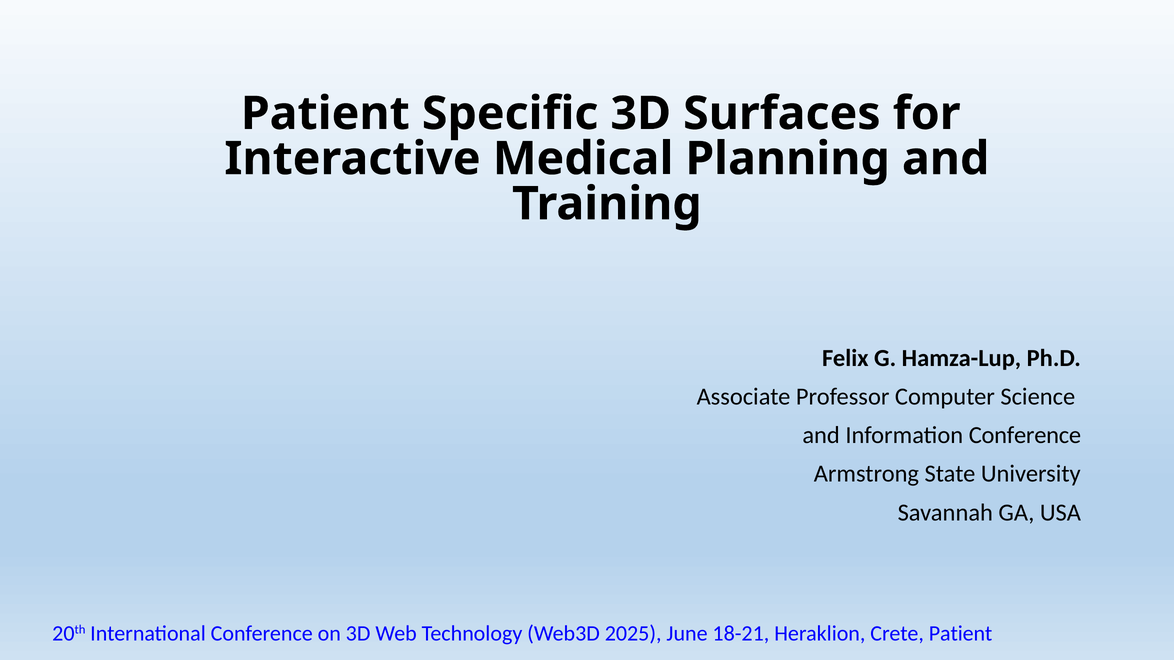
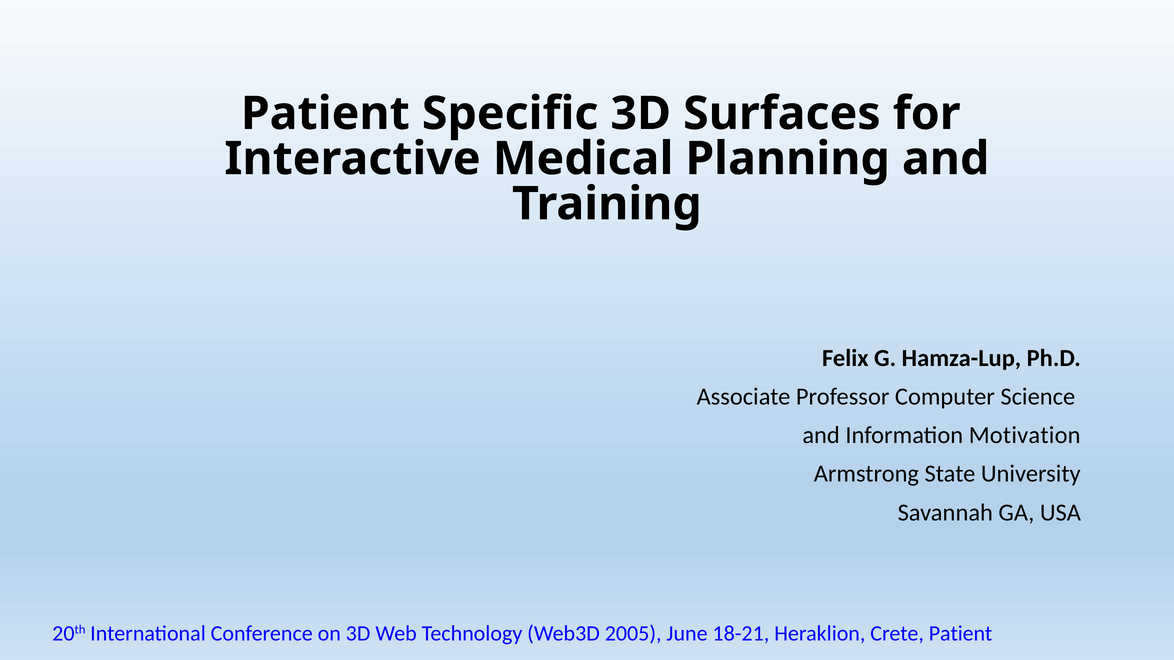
Information Conference: Conference -> Motivation
2025: 2025 -> 2005
